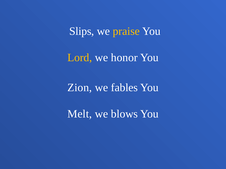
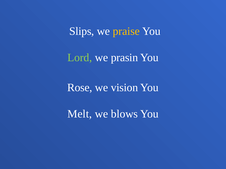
Lord colour: yellow -> light green
honor: honor -> prasin
Zion: Zion -> Rose
fables: fables -> vision
